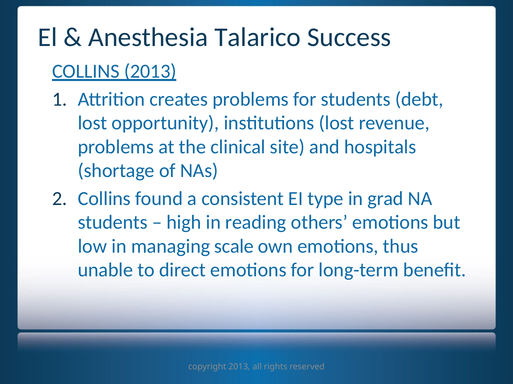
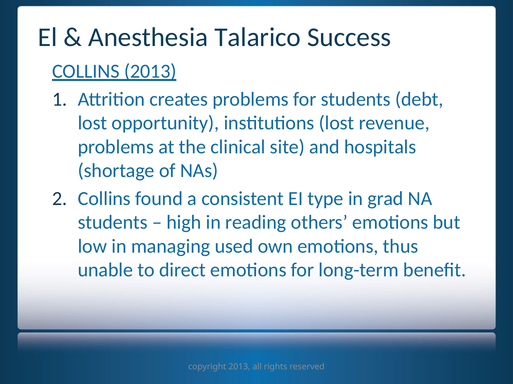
scale: scale -> used
